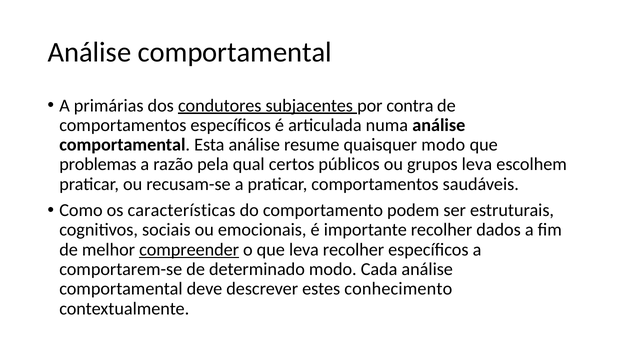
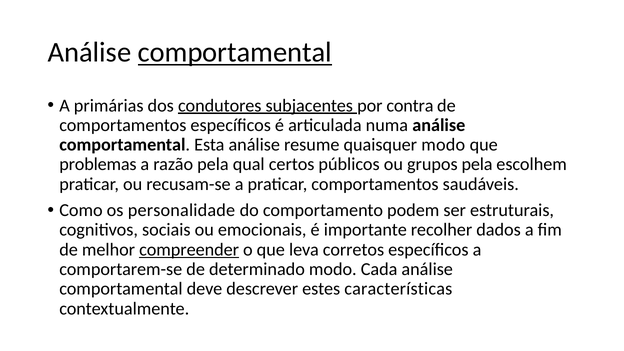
comportamental at (235, 52) underline: none -> present
grupos leva: leva -> pela
características: características -> personalidade
leva recolher: recolher -> corretos
conhecimento: conhecimento -> características
